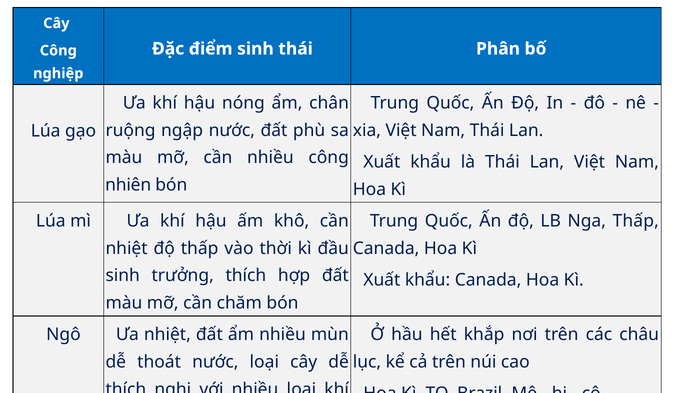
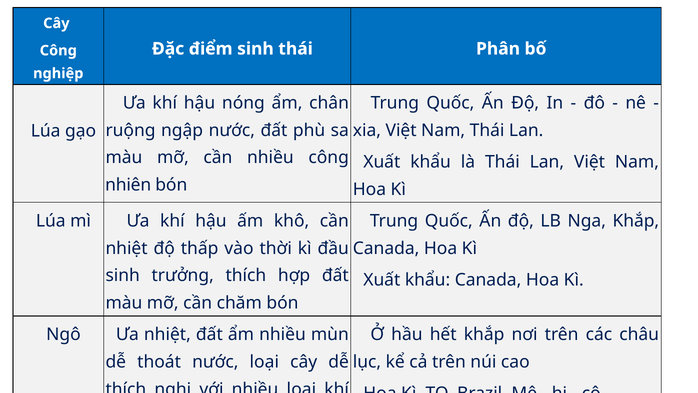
Nga Thấp: Thấp -> Khắp
